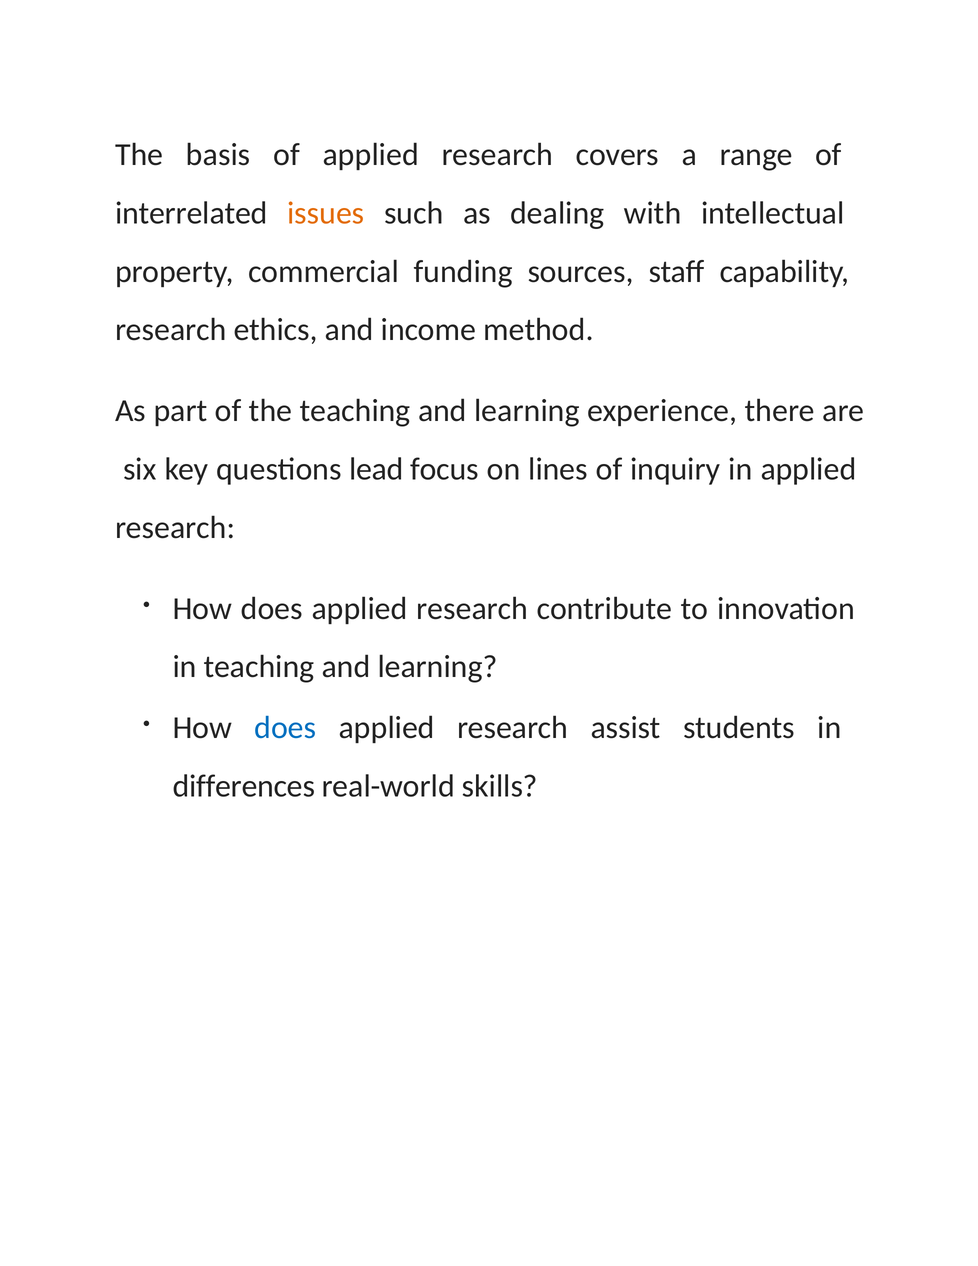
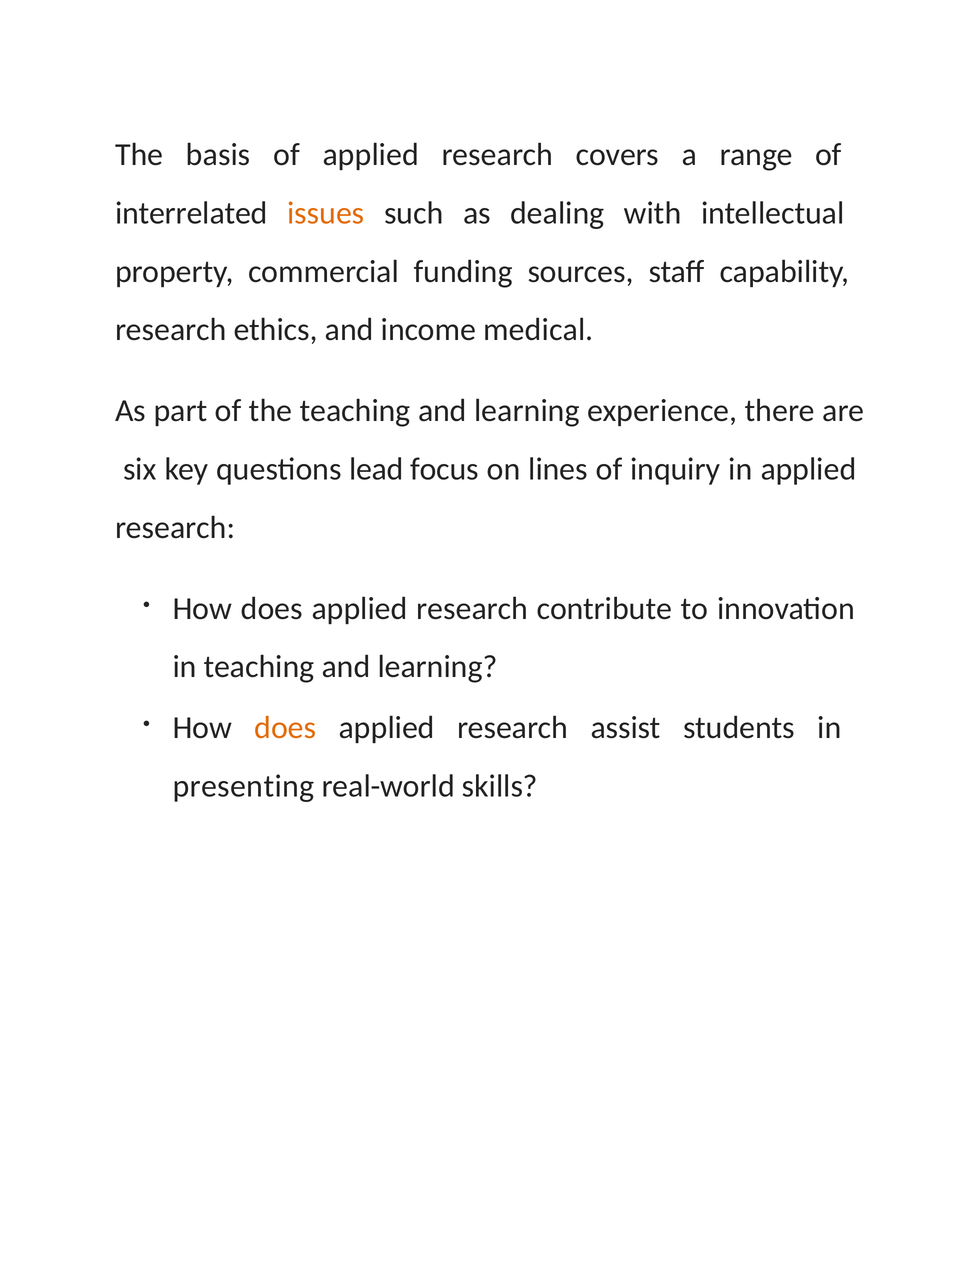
method: method -> medical
does at (285, 727) colour: blue -> orange
differences: differences -> presenting
